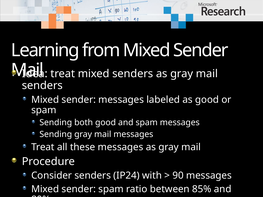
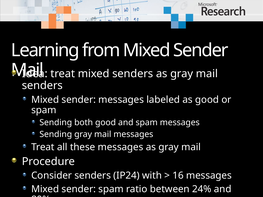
90: 90 -> 16
85%: 85% -> 24%
